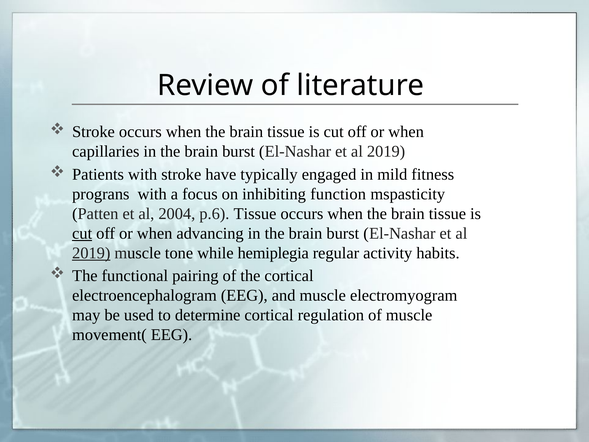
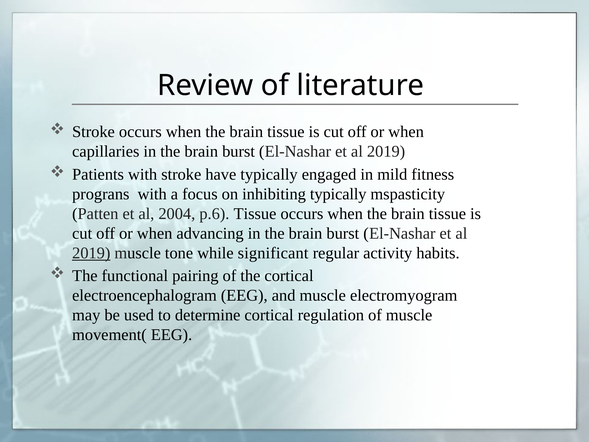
inhibiting function: function -> typically
cut at (82, 233) underline: present -> none
hemiplegia: hemiplegia -> significant
